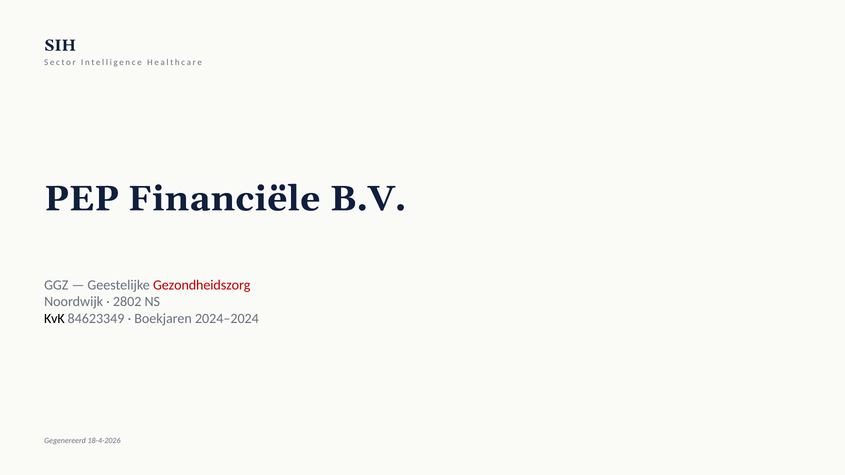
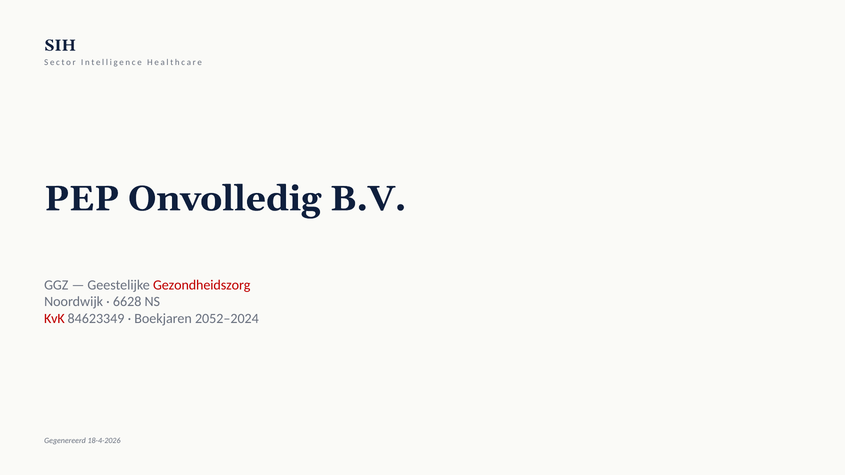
Financiële: Financiële -> Onvolledig
2802: 2802 -> 6628
KvK colour: black -> red
2024–2024: 2024–2024 -> 2052–2024
